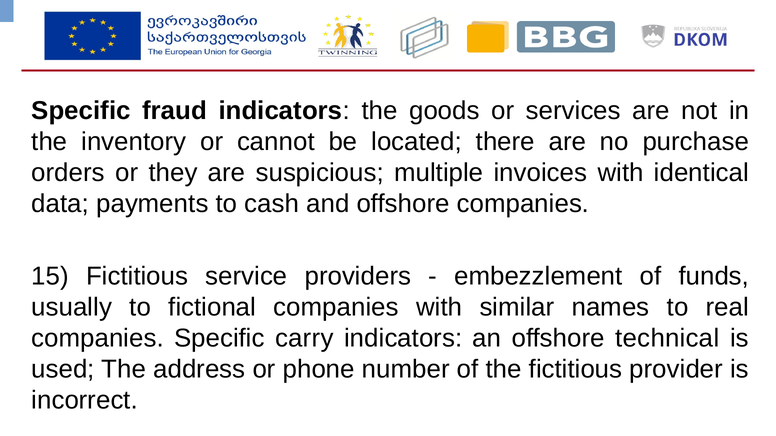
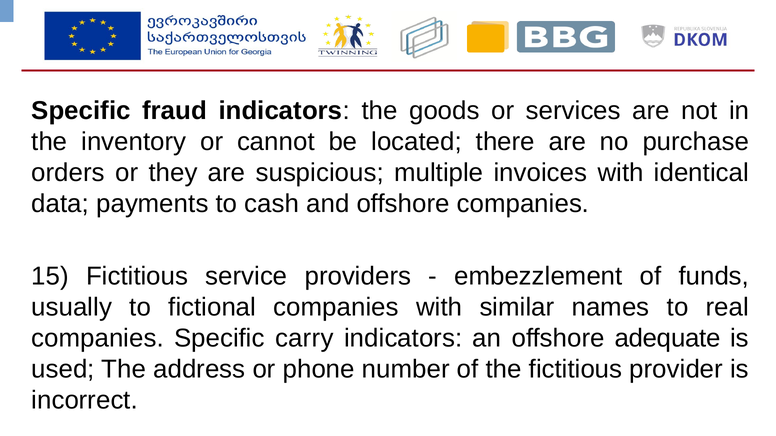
technical: technical -> adequate
